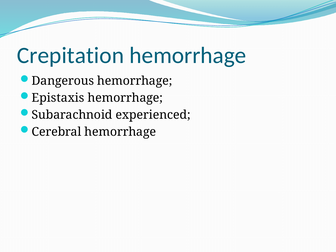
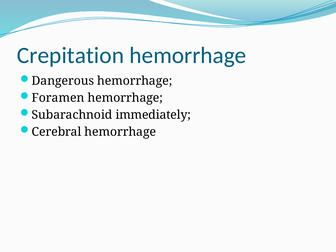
Epistaxis: Epistaxis -> Foramen
experienced: experienced -> immediately
